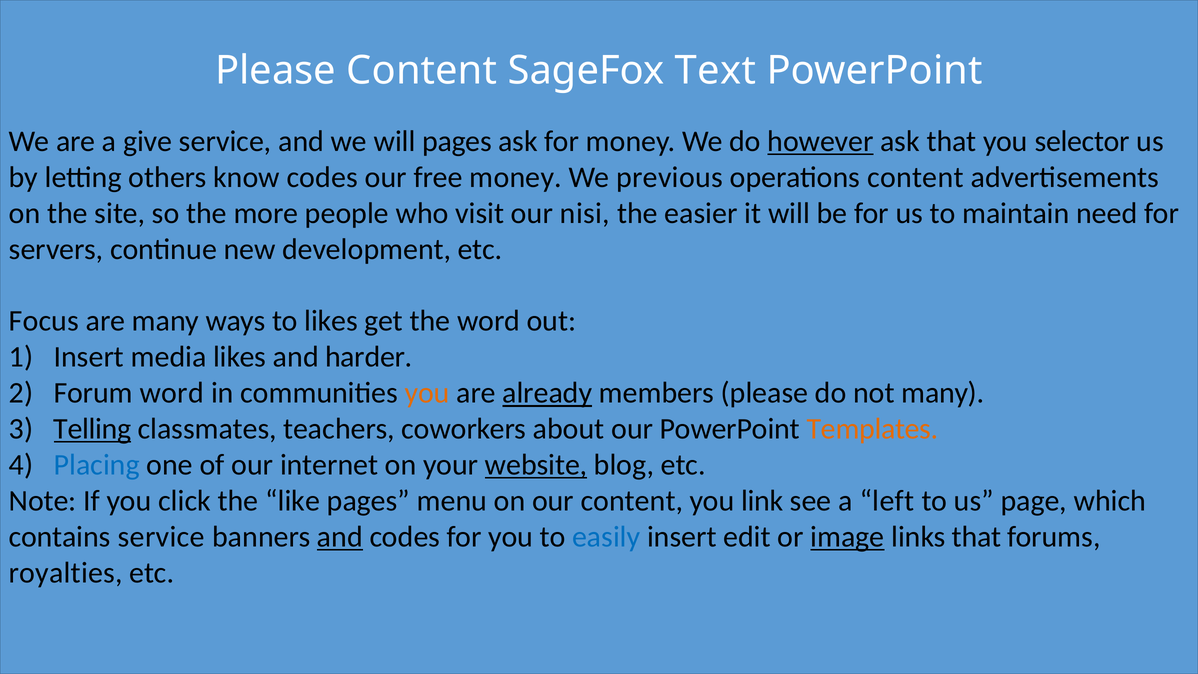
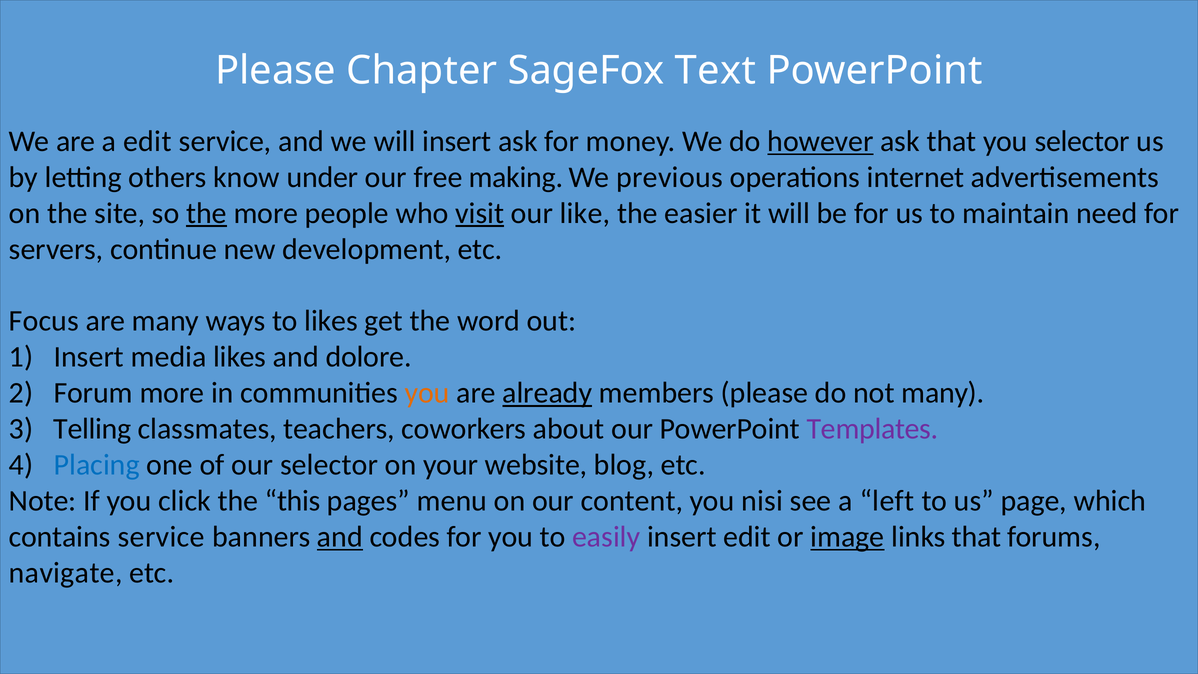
Please Content: Content -> Chapter
a give: give -> edit
will pages: pages -> insert
know codes: codes -> under
free money: money -> making
operations content: content -> internet
the at (207, 213) underline: none -> present
visit underline: none -> present
nisi: nisi -> like
harder: harder -> dolore
Forum word: word -> more
Telling underline: present -> none
Templates colour: orange -> purple
our internet: internet -> selector
website underline: present -> none
like: like -> this
link: link -> nisi
easily colour: blue -> purple
royalties: royalties -> navigate
